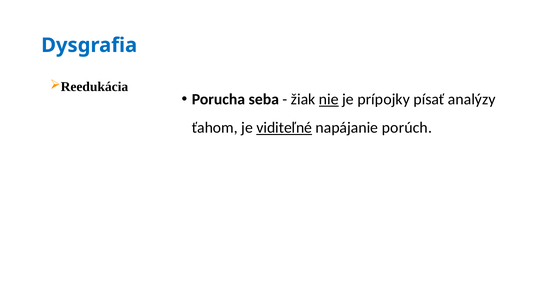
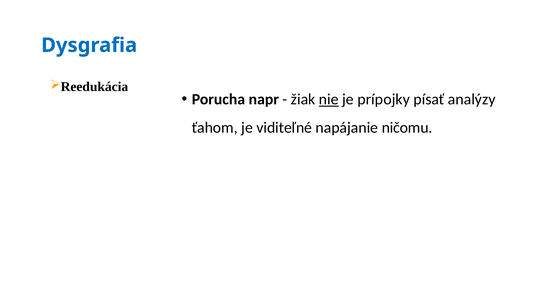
seba: seba -> napr
viditeľné underline: present -> none
porúch: porúch -> ničomu
